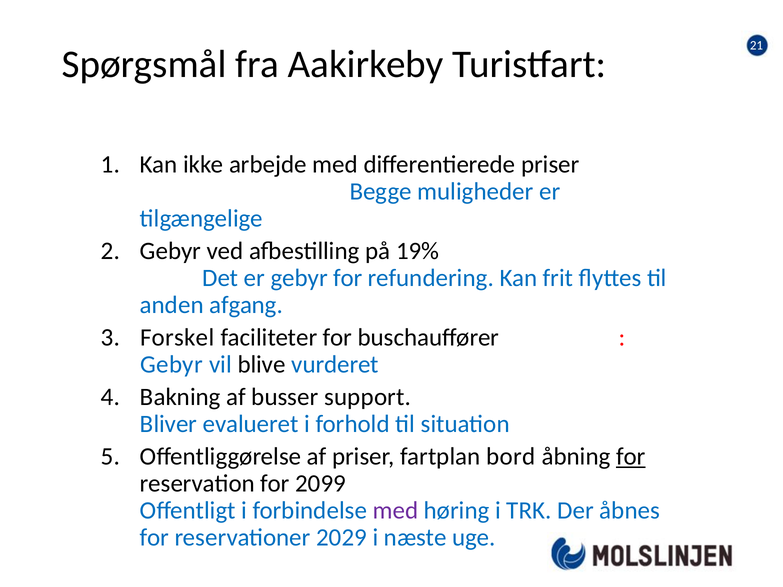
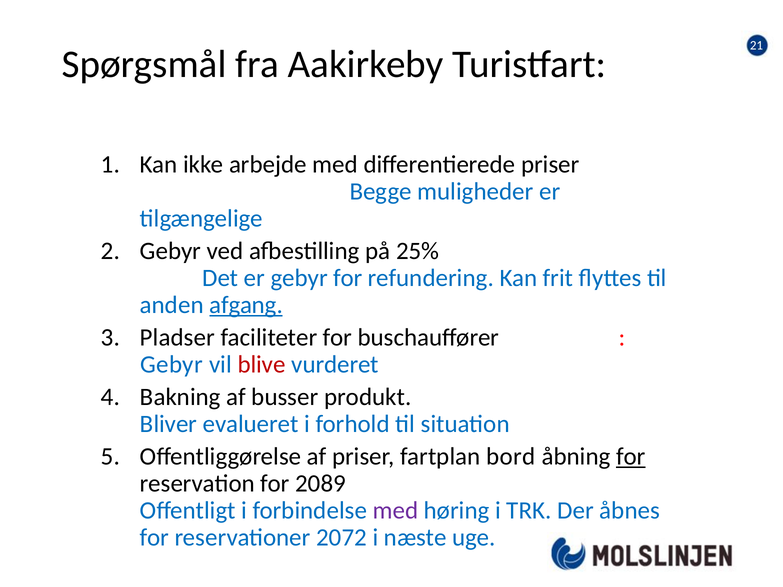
19%: 19% -> 25%
afgang underline: none -> present
Forskel: Forskel -> Pladser
blive colour: black -> red
support: support -> produkt
2099: 2099 -> 2089
2029: 2029 -> 2072
